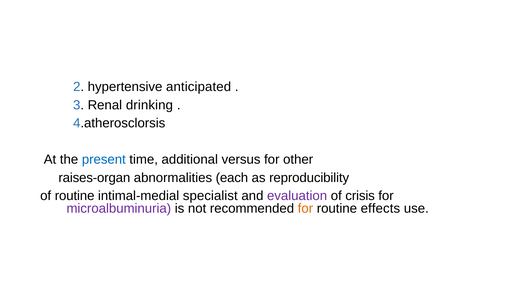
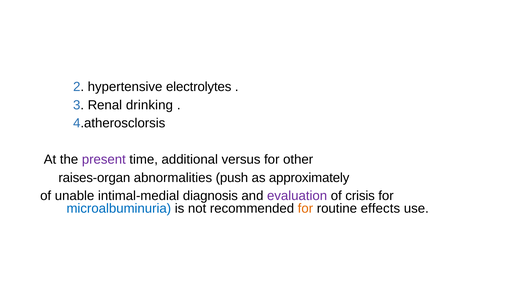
anticipated: anticipated -> electrolytes
present colour: blue -> purple
each: each -> push
reproducibility: reproducibility -> approximately
of routine: routine -> unable
specialist: specialist -> diagnosis
microalbuminuria colour: purple -> blue
